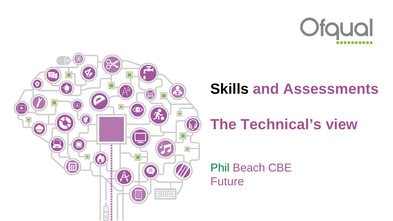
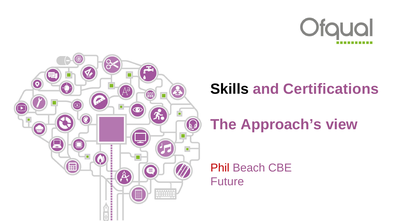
Assessments: Assessments -> Certifications
Technical’s: Technical’s -> Approach’s
Phil colour: green -> red
